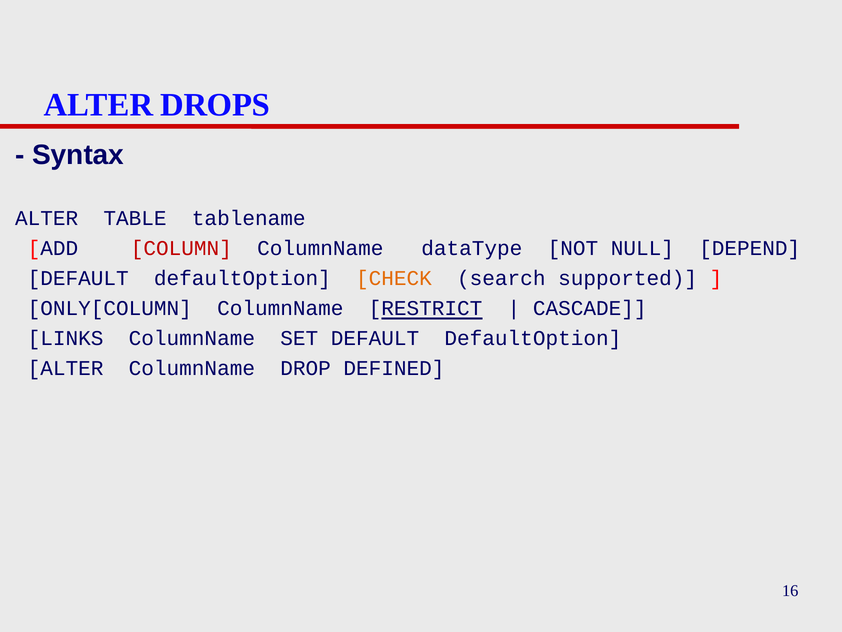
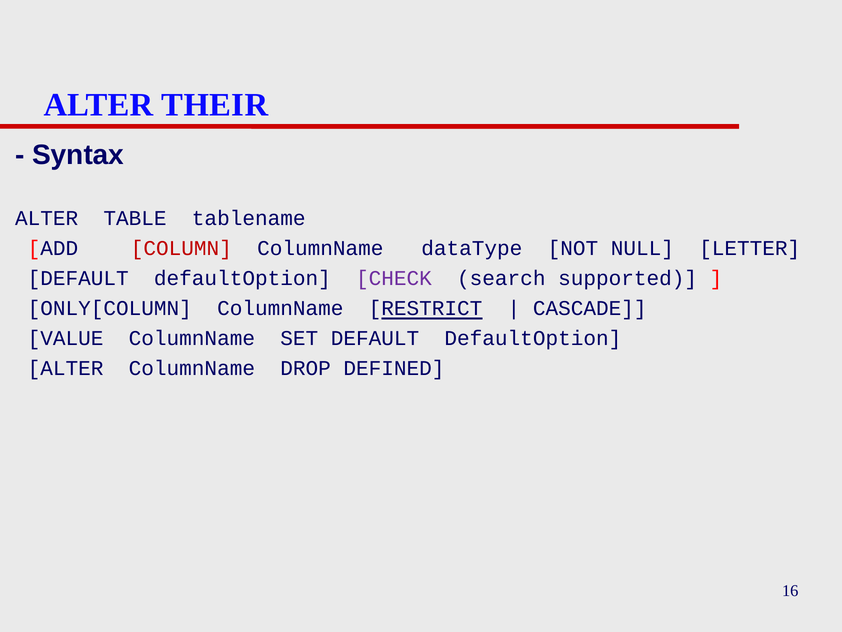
DROPS: DROPS -> THEIR
DEPEND: DEPEND -> LETTER
CHECK colour: orange -> purple
LINKS: LINKS -> VALUE
